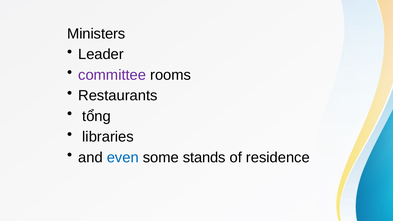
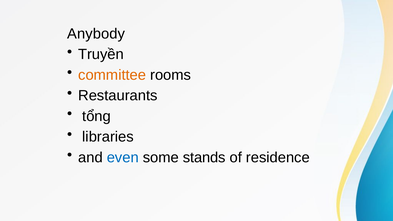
Ministers: Ministers -> Anybody
Leader: Leader -> Truyền
committee colour: purple -> orange
